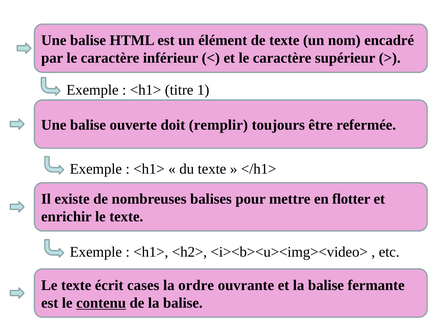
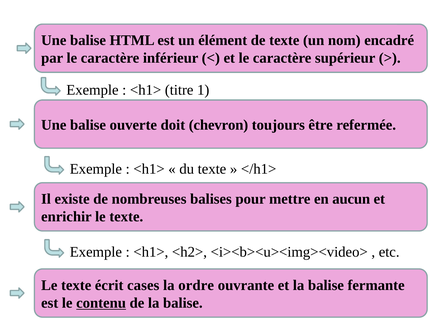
remplir: remplir -> chevron
flotter: flotter -> aucun
